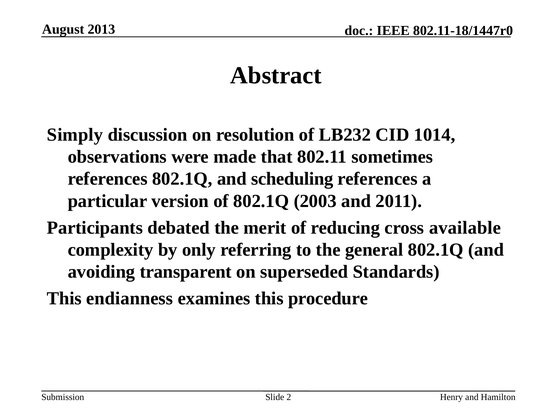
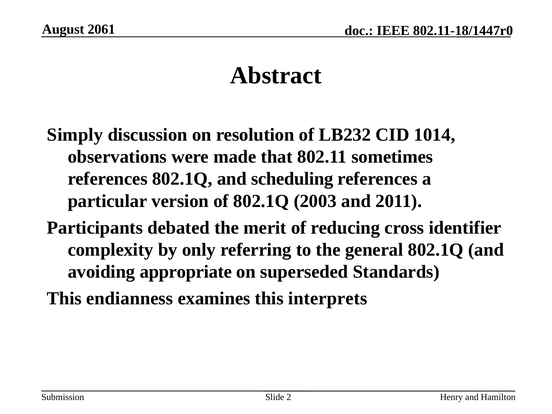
2013: 2013 -> 2061
available: available -> identifier
transparent: transparent -> appropriate
procedure: procedure -> interprets
